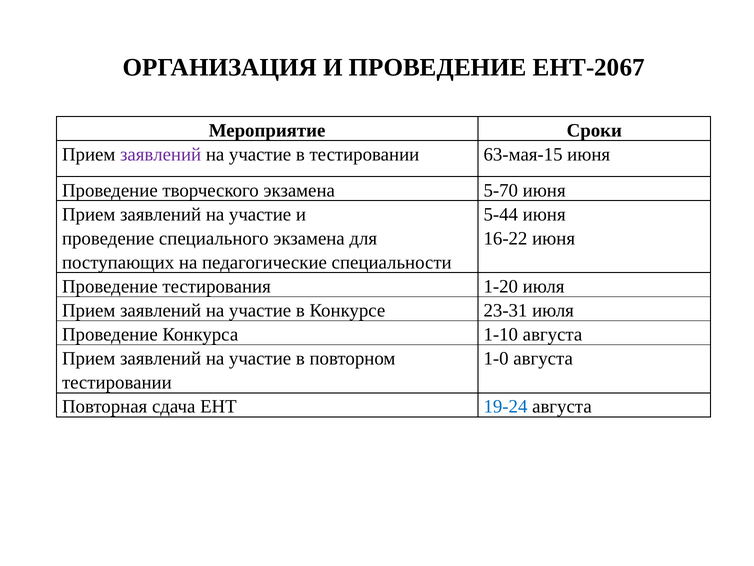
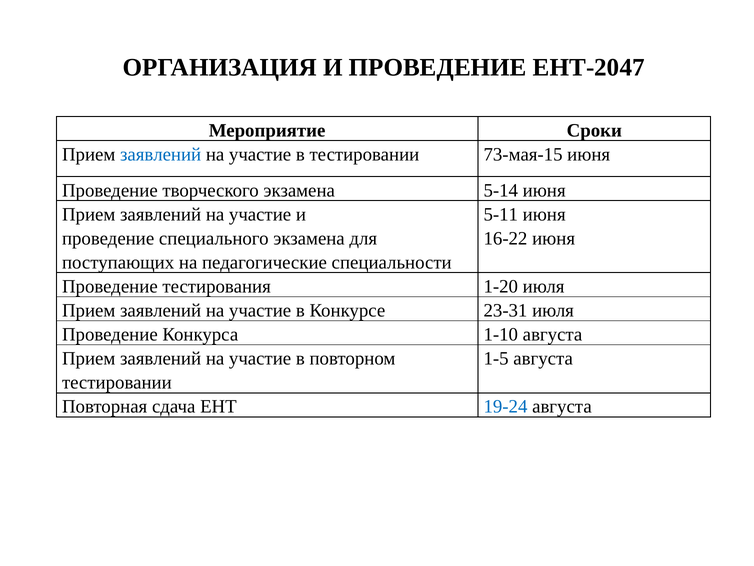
ЕНТ-2067: ЕНТ-2067 -> ЕНТ-2047
заявлений at (161, 154) colour: purple -> blue
63-мая-15: 63-мая-15 -> 73-мая-15
5-70: 5-70 -> 5-14
5-44: 5-44 -> 5-11
1-0: 1-0 -> 1-5
